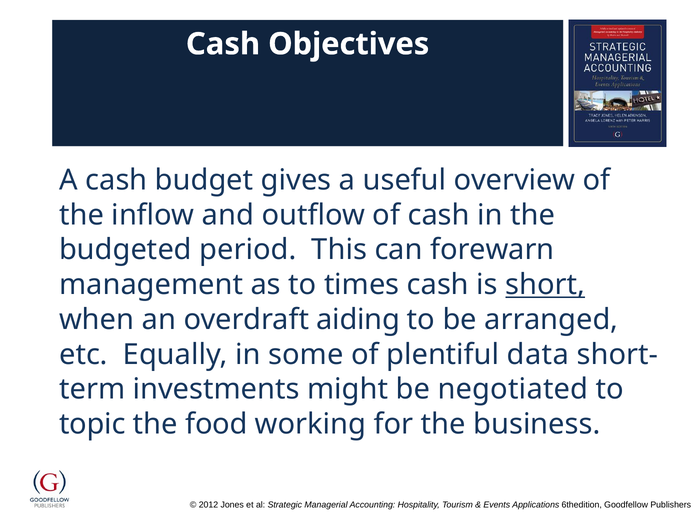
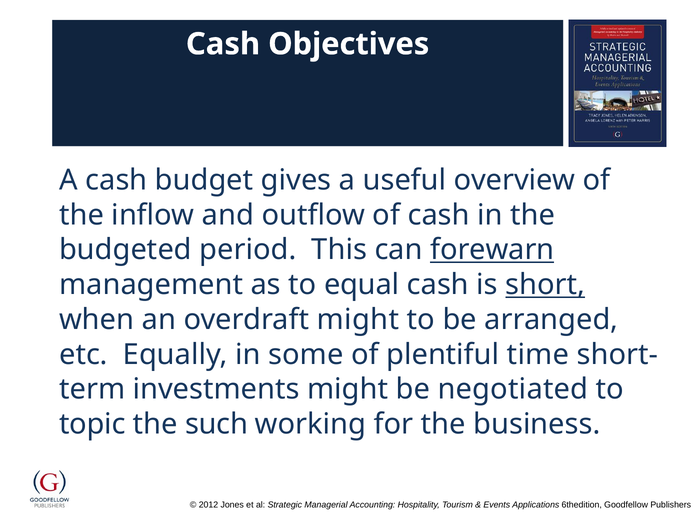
forewarn underline: none -> present
times: times -> equal
overdraft aiding: aiding -> might
data: data -> time
food: food -> such
